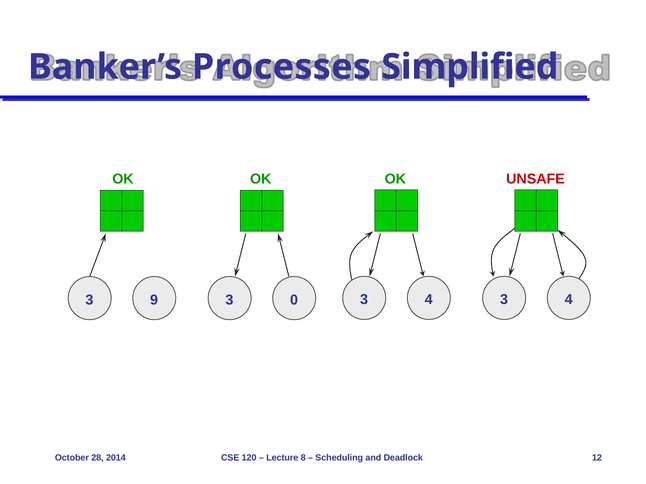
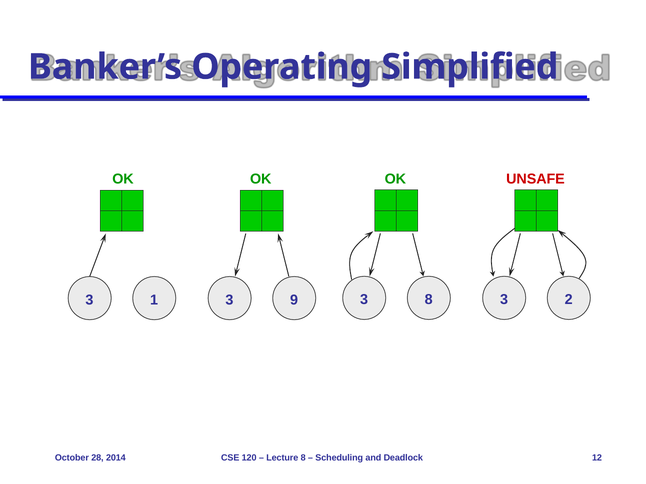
Processes: Processes -> Operating
4 at (429, 300): 4 -> 8
4 at (569, 300): 4 -> 2
9: 9 -> 1
0: 0 -> 9
